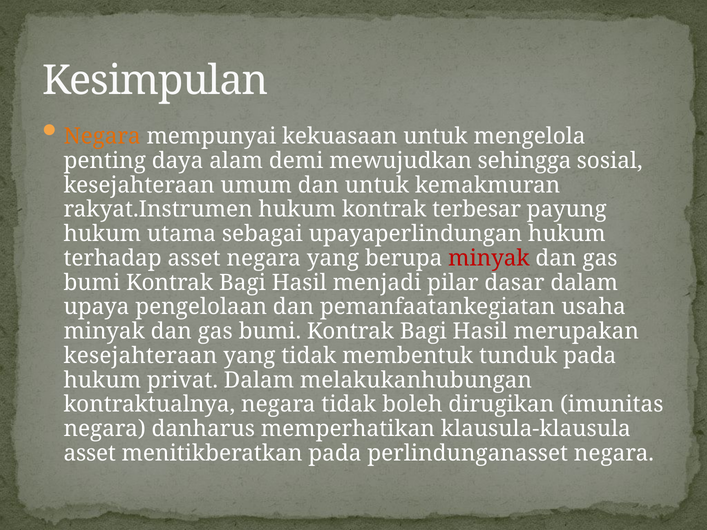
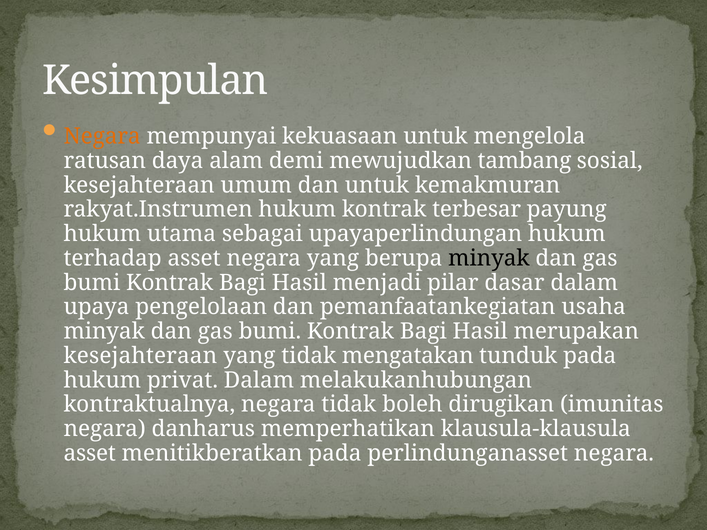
penting: penting -> ratusan
sehingga: sehingga -> tambang
minyak at (489, 258) colour: red -> black
membentuk: membentuk -> mengatakan
